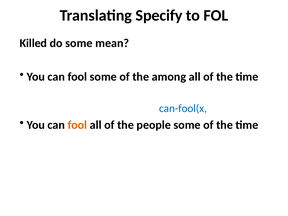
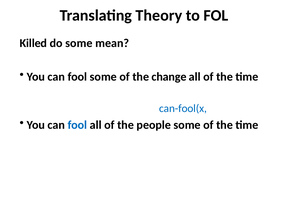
Specify: Specify -> Theory
among: among -> change
fool at (77, 125) colour: orange -> blue
